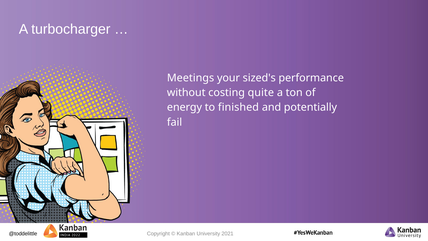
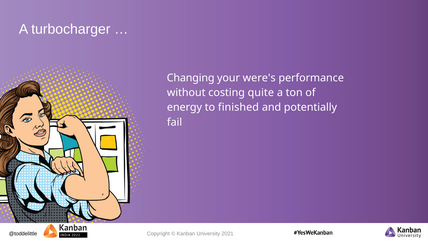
Meetings: Meetings -> Changing
sized's: sized's -> were's
